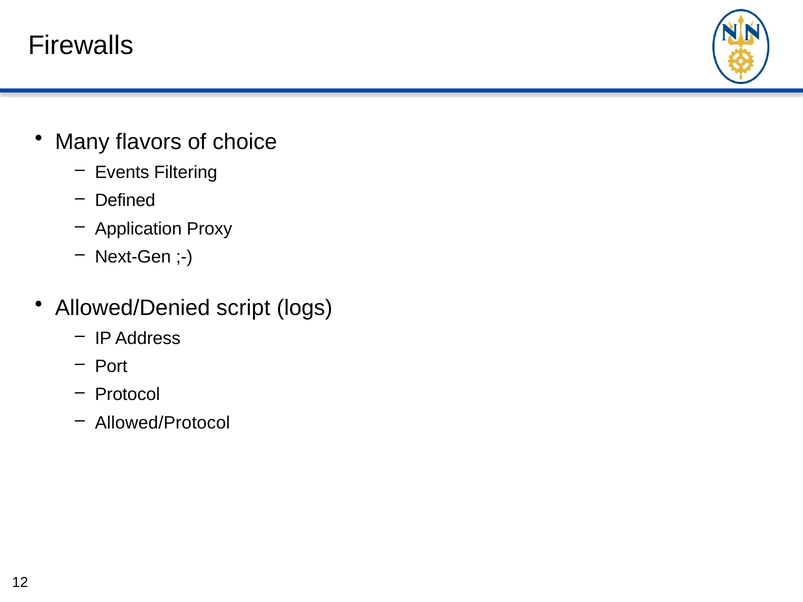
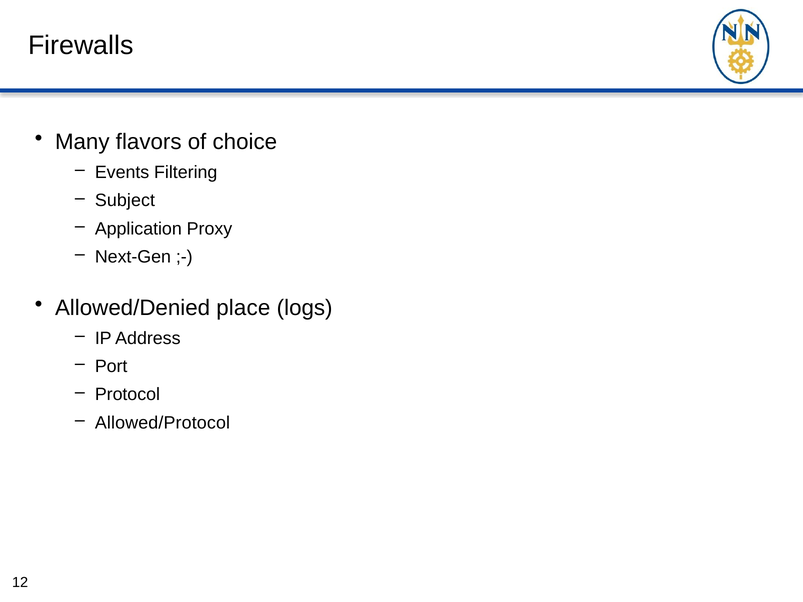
Defined: Defined -> Subject
script: script -> place
